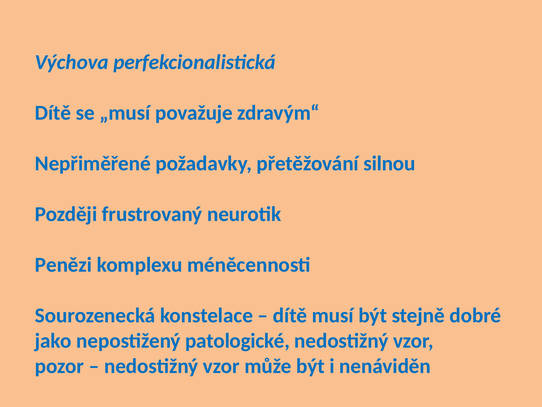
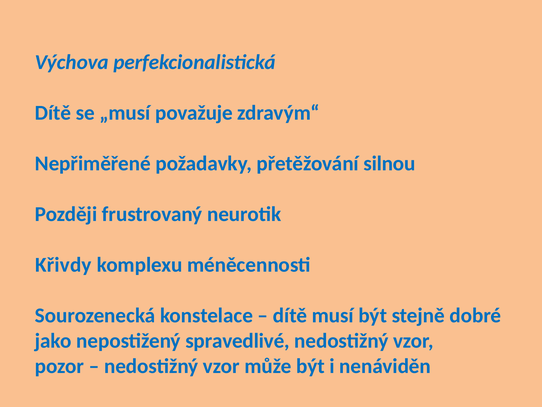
Penězi: Penězi -> Křivdy
patologické: patologické -> spravedlivé
